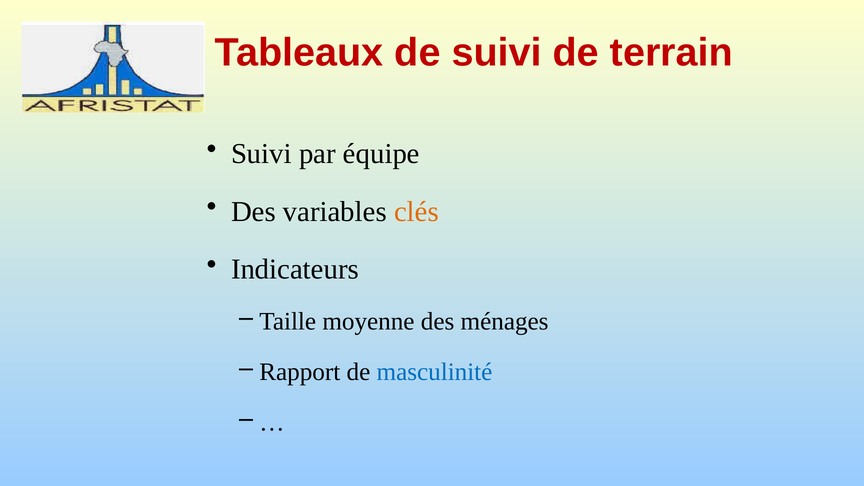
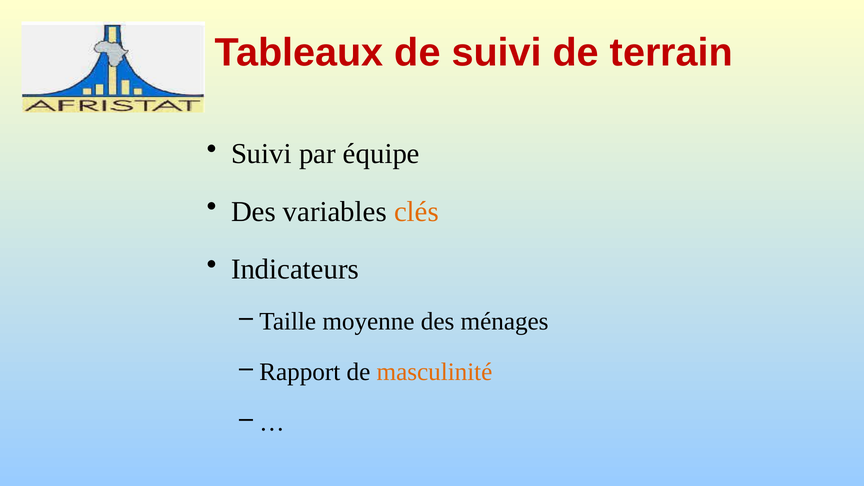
masculinité colour: blue -> orange
